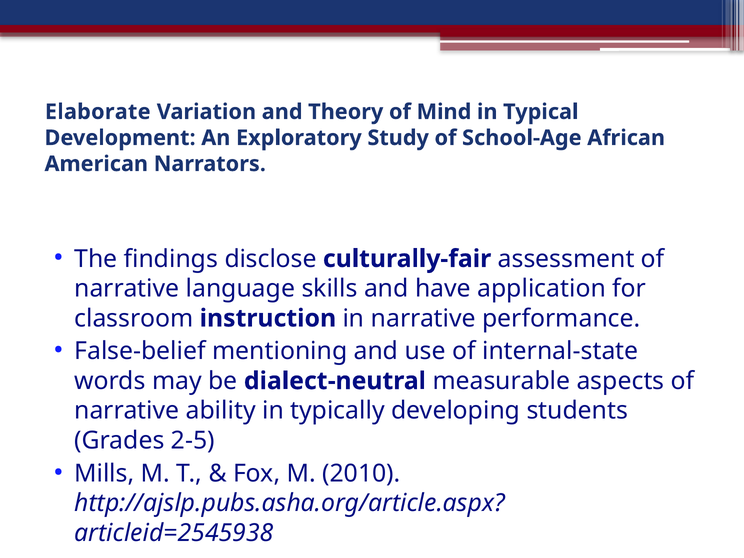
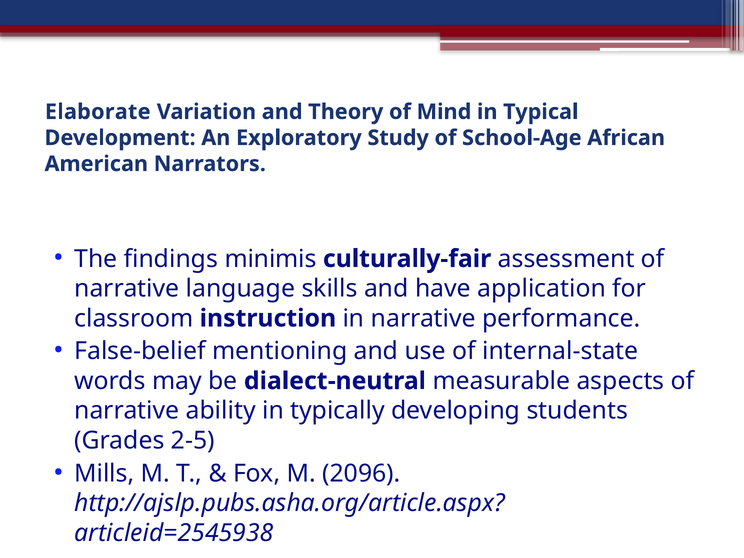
disclose: disclose -> minimis
2010: 2010 -> 2096
